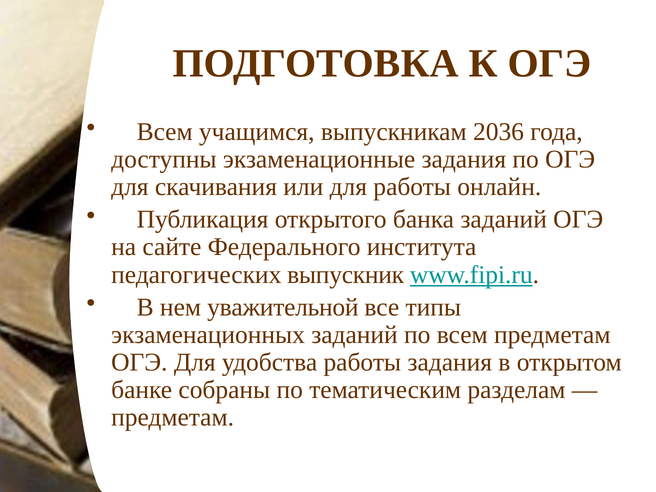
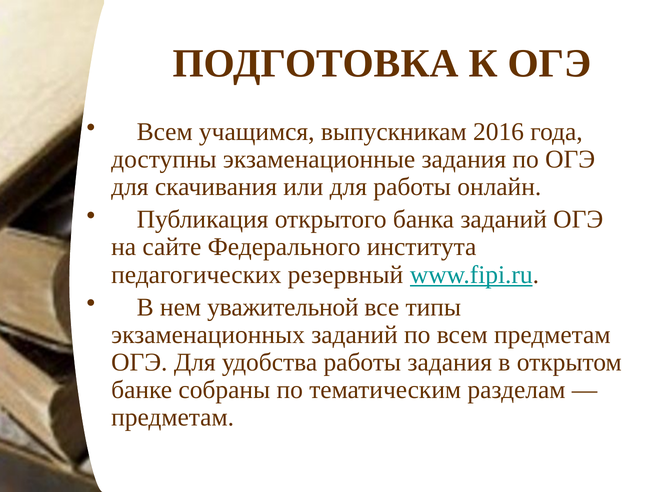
2036: 2036 -> 2016
выпускник: выпускник -> резервный
